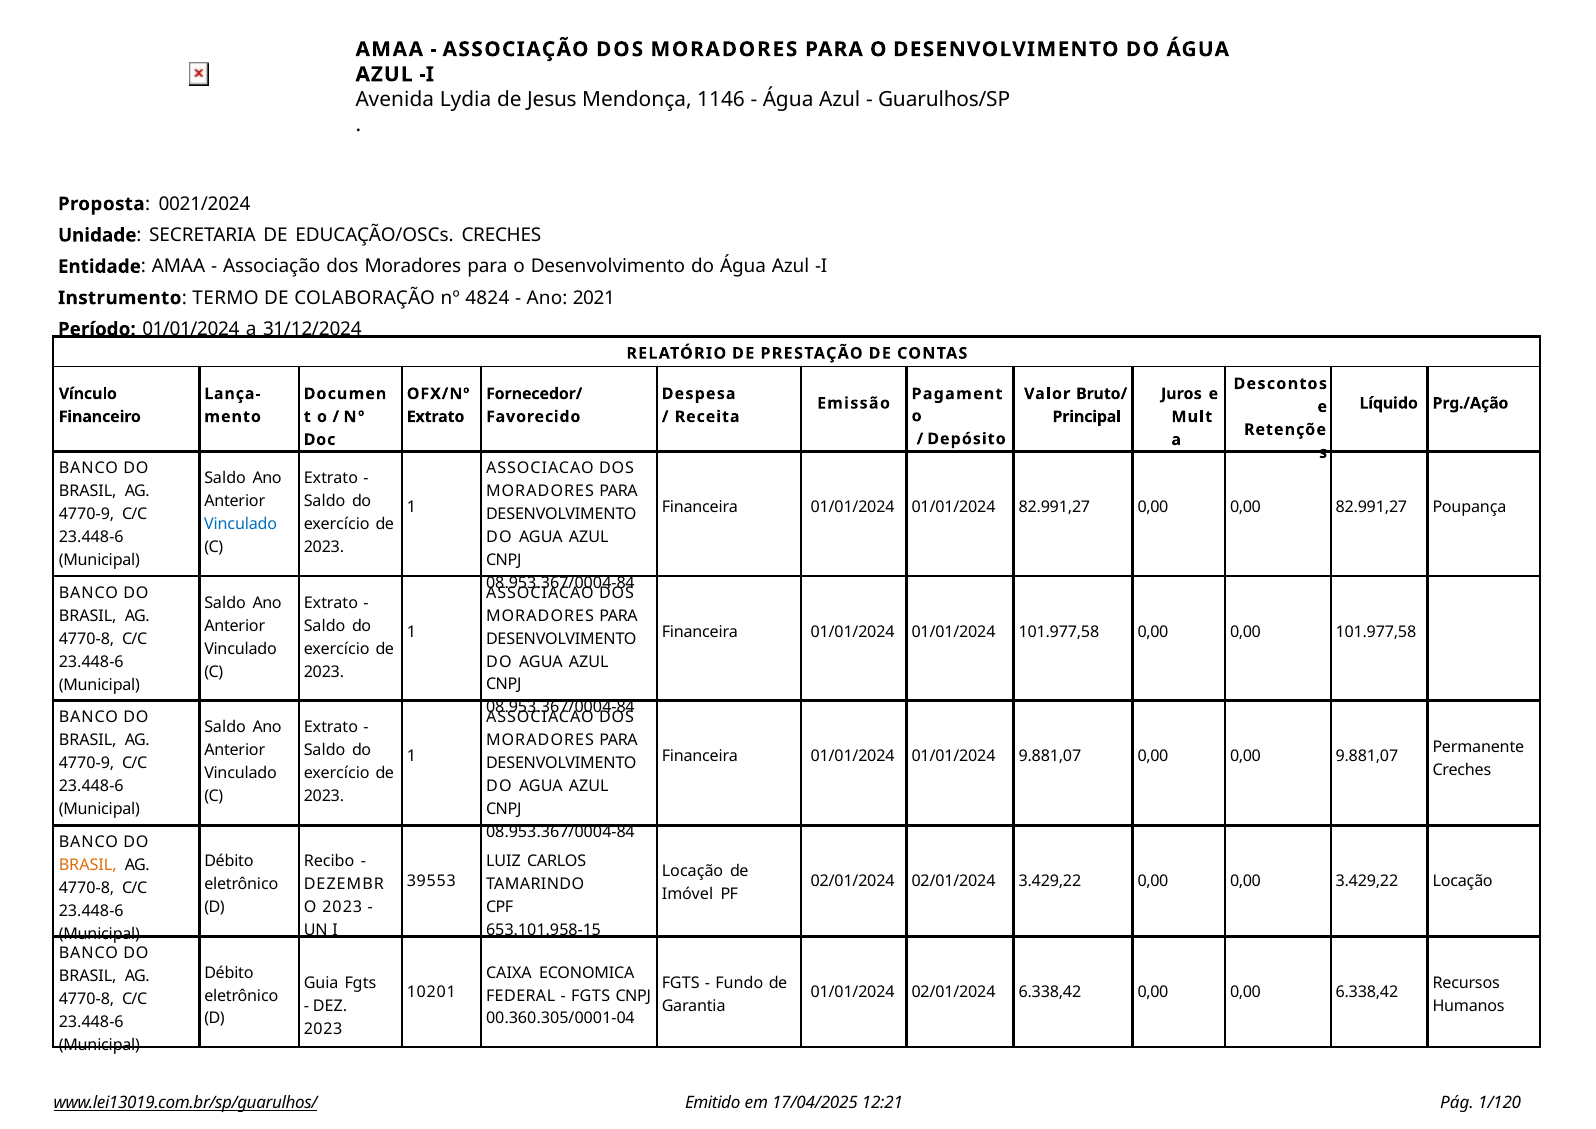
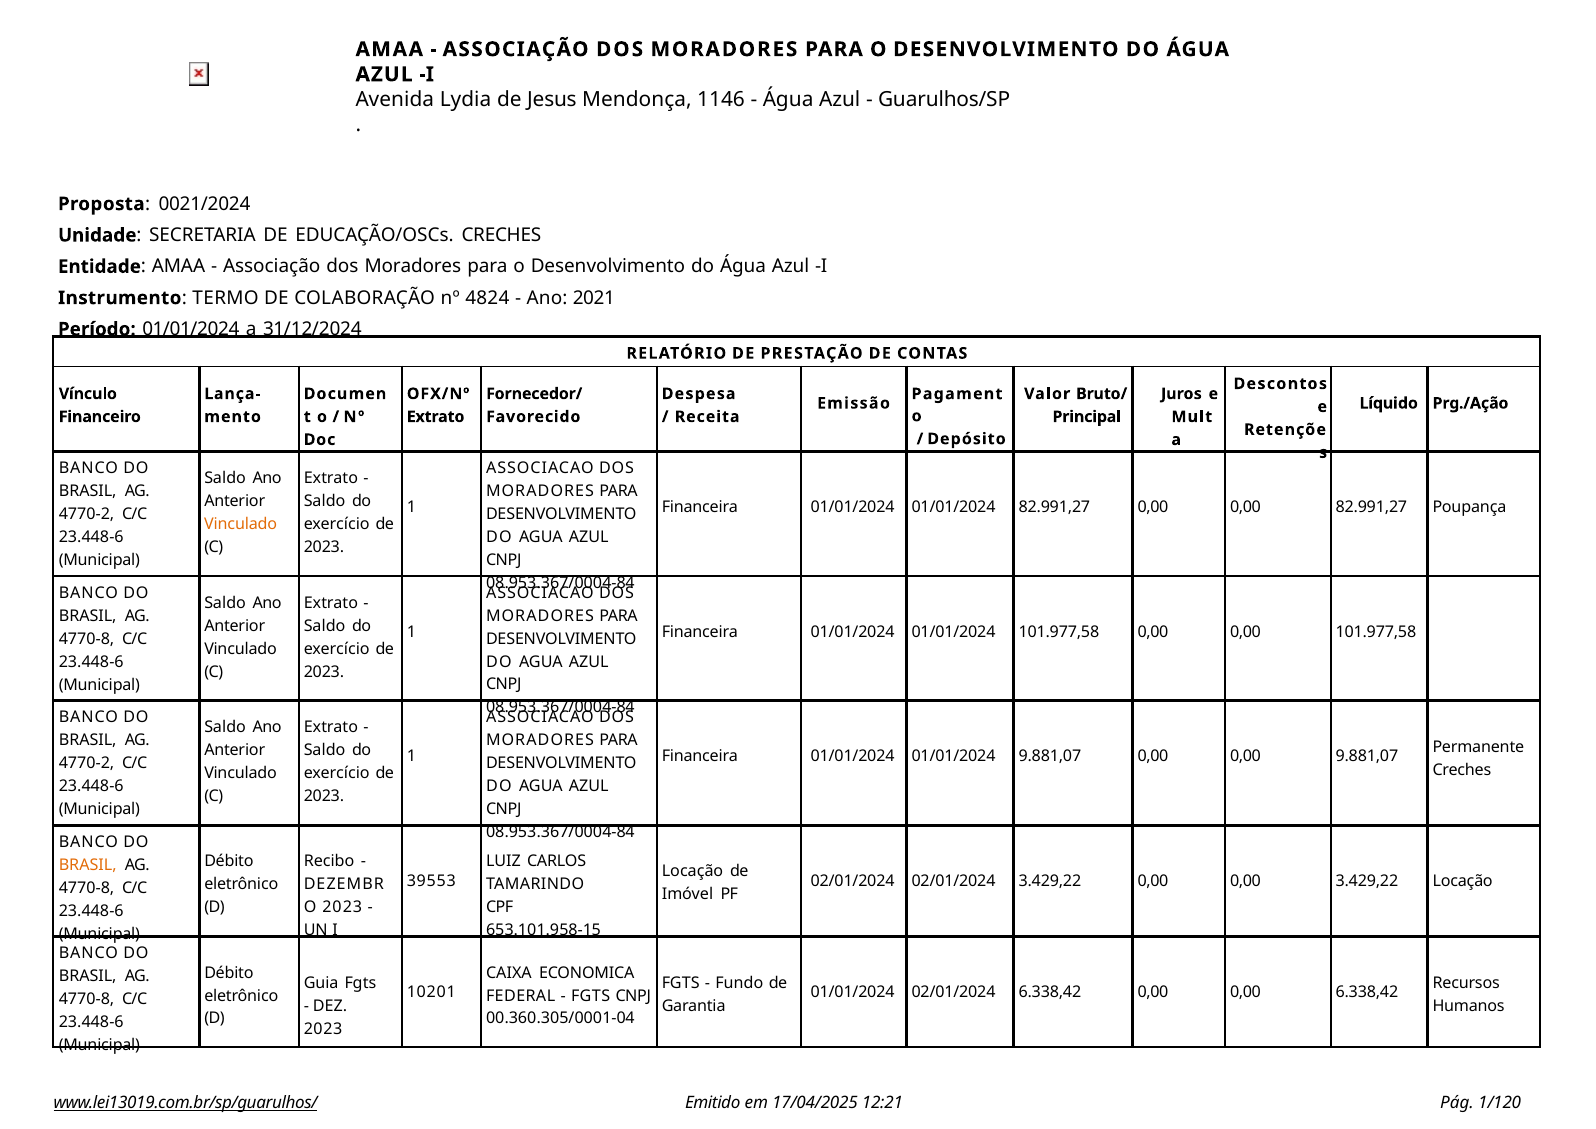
4770-9 at (87, 514): 4770-9 -> 4770-2
Vinculado at (241, 524) colour: blue -> orange
4770-9 at (87, 763): 4770-9 -> 4770-2
